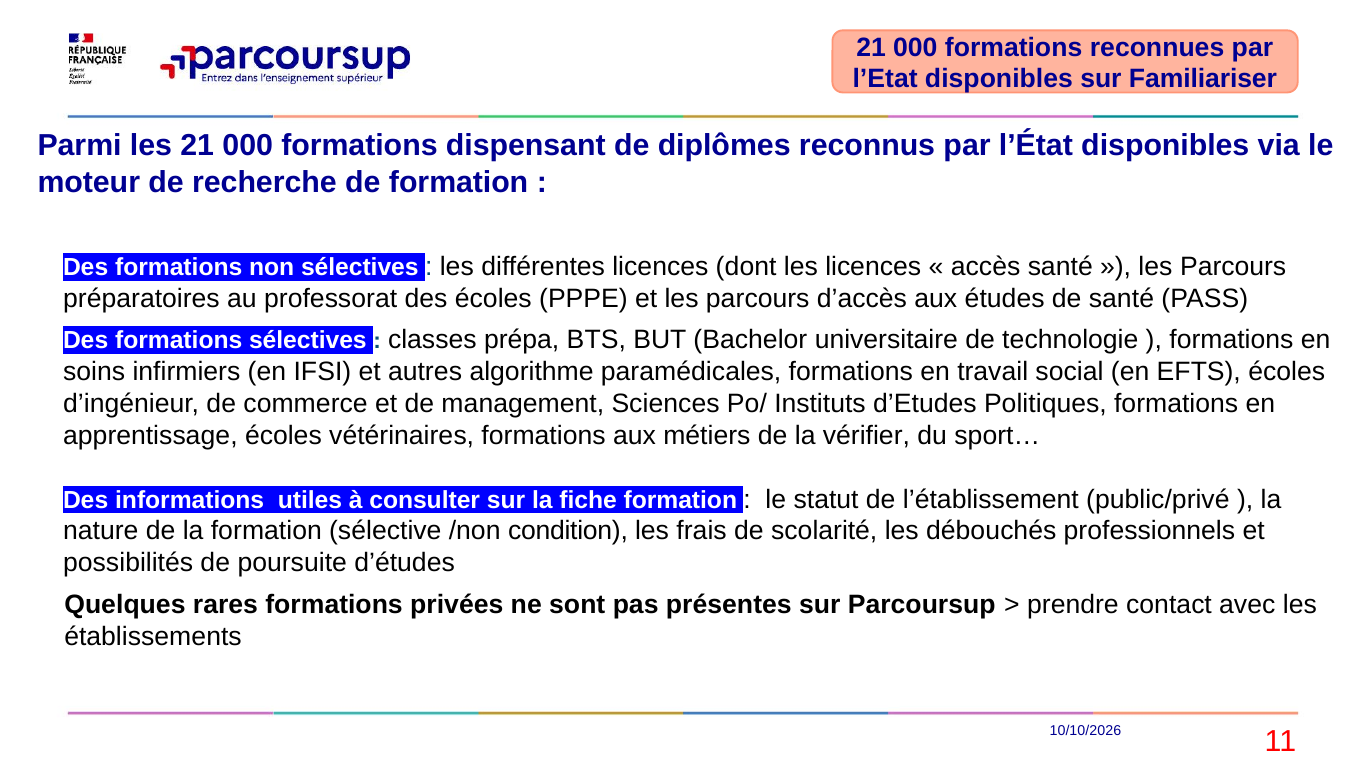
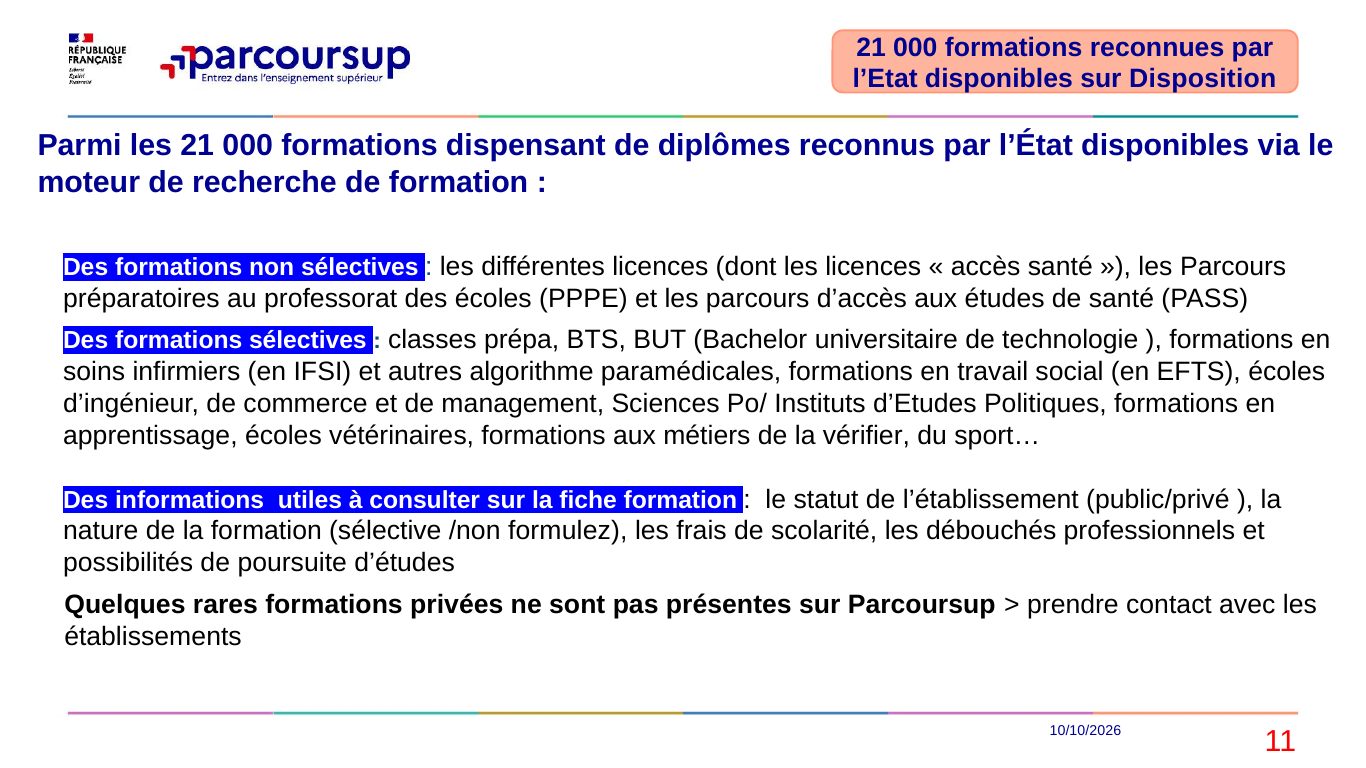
Familiariser: Familiariser -> Disposition
condition: condition -> formulez
